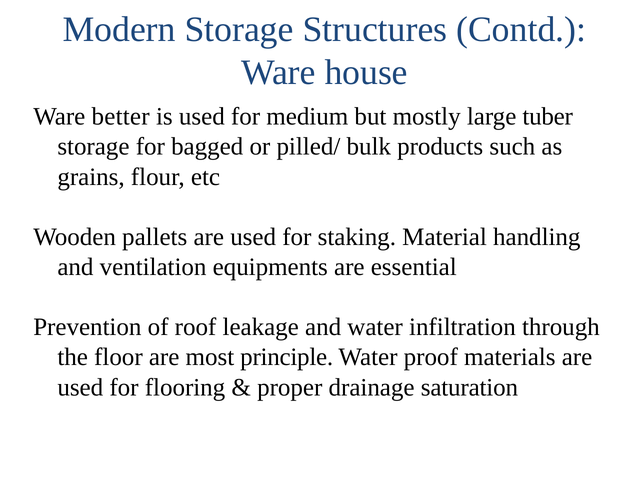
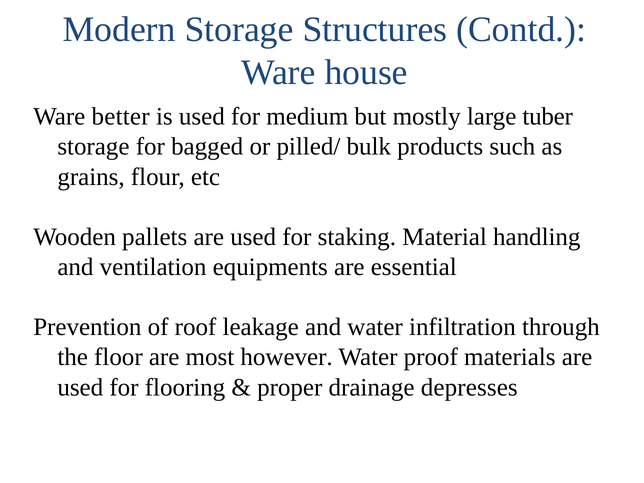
principle: principle -> however
saturation: saturation -> depresses
